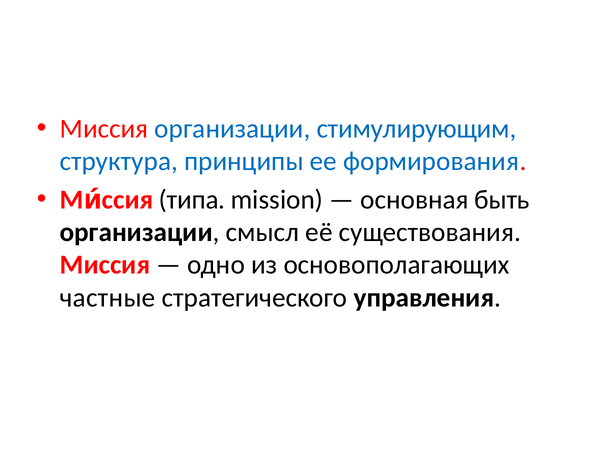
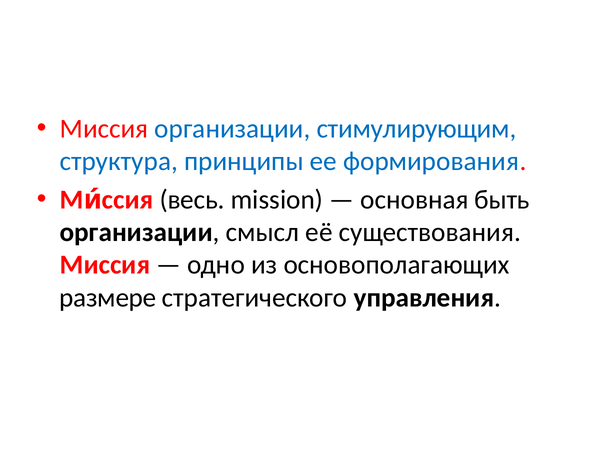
типа: типа -> весь
частные: частные -> размере
